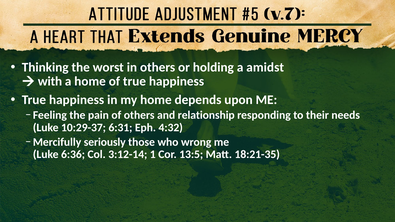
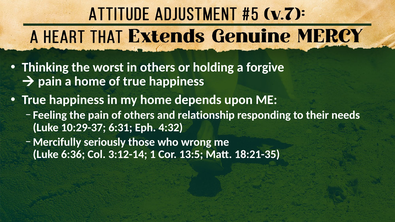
amidst: amidst -> forgive
with at (50, 81): with -> pain
